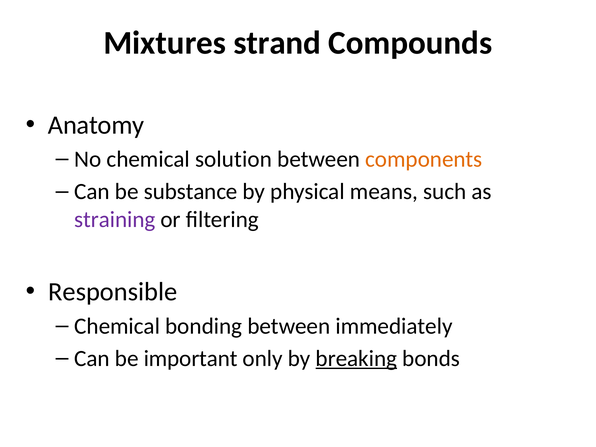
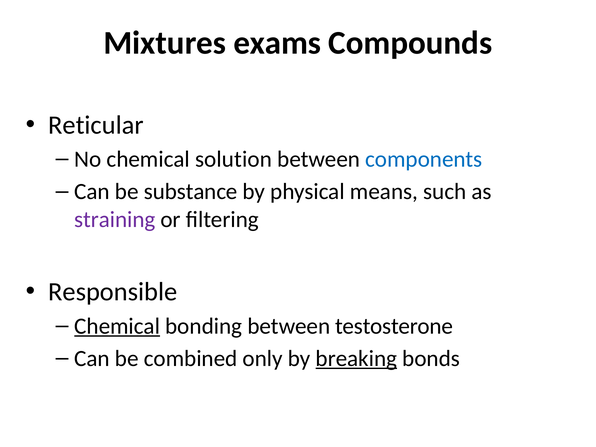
strand: strand -> exams
Anatomy: Anatomy -> Reticular
components colour: orange -> blue
Chemical at (117, 326) underline: none -> present
immediately: immediately -> testosterone
important: important -> combined
